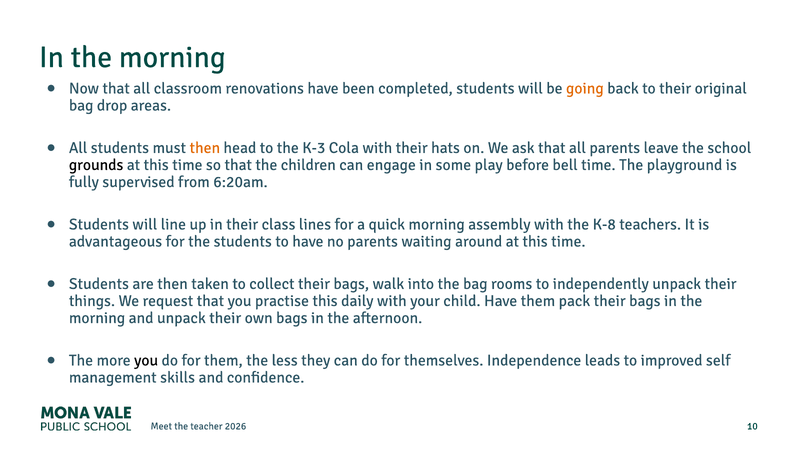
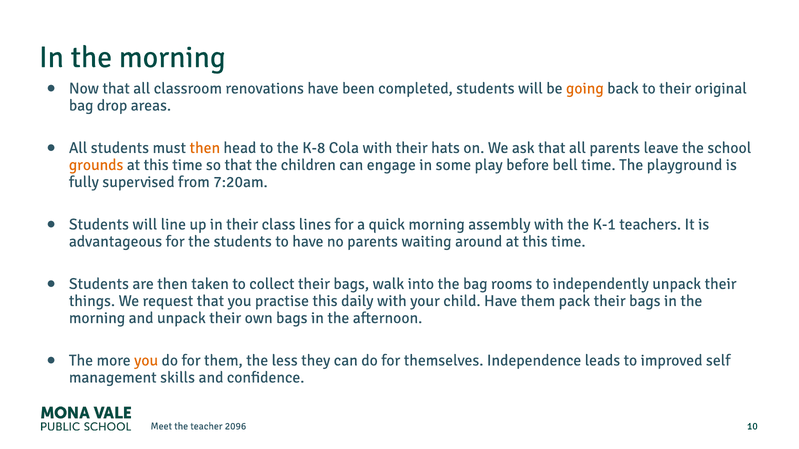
K-3: K-3 -> K-8
grounds colour: black -> orange
6:20am: 6:20am -> 7:20am
K-8: K-8 -> K-1
you at (146, 361) colour: black -> orange
2026: 2026 -> 2096
